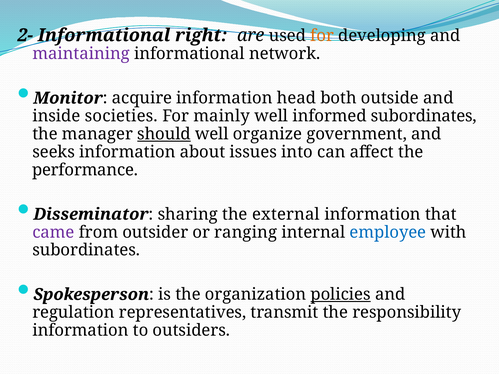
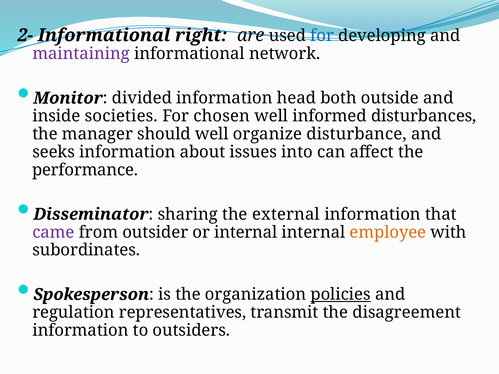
for at (322, 36) colour: orange -> blue
acquire: acquire -> divided
mainly: mainly -> chosen
informed subordinates: subordinates -> disturbances
should underline: present -> none
government: government -> disturbance
or ranging: ranging -> internal
employee colour: blue -> orange
responsibility: responsibility -> disagreement
